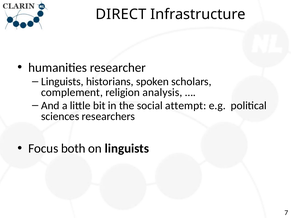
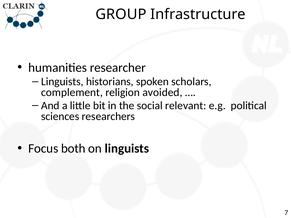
DIRECT: DIRECT -> GROUP
analysis: analysis -> avoided
attempt: attempt -> relevant
